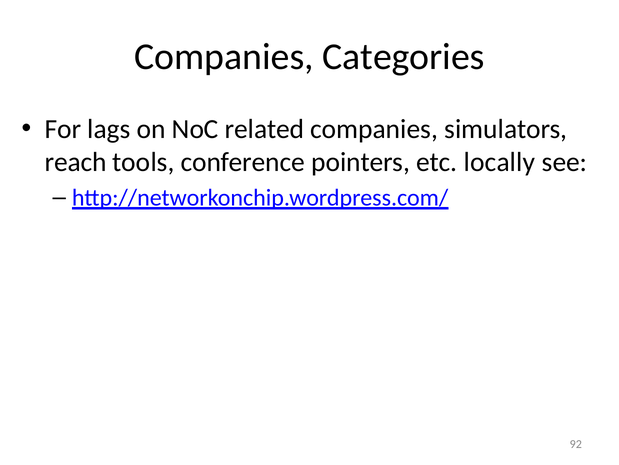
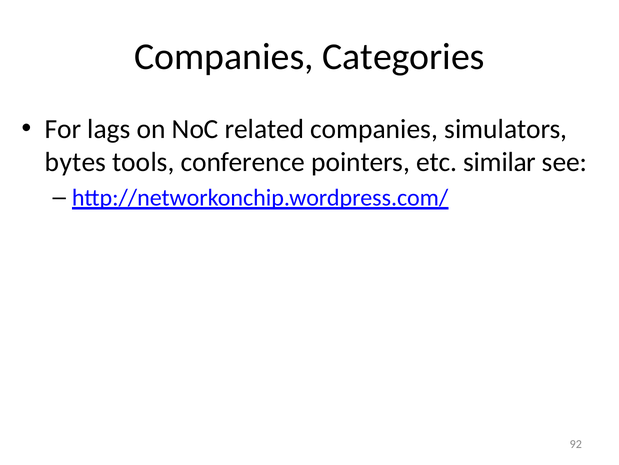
reach: reach -> bytes
locally: locally -> similar
